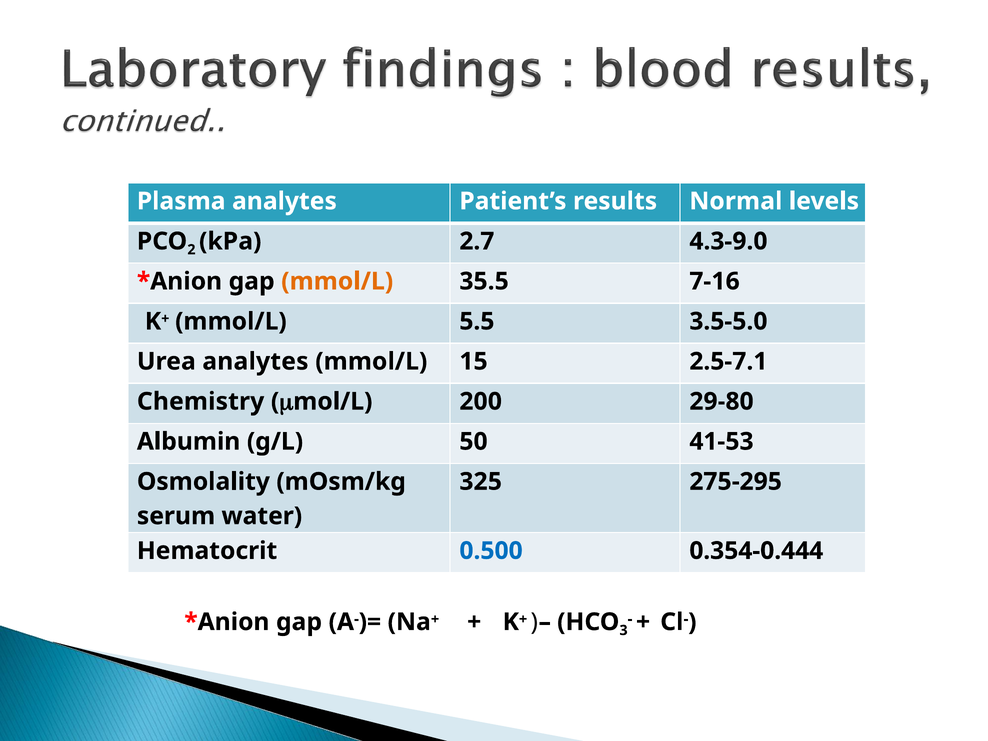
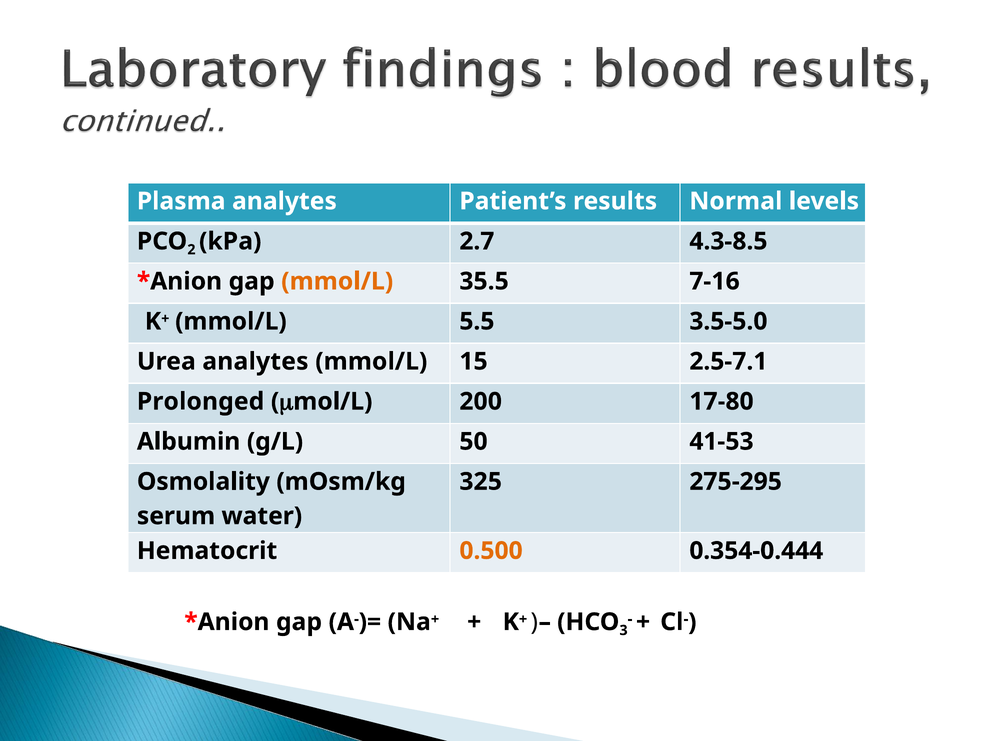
4.3-9.0: 4.3-9.0 -> 4.3-8.5
Chemistry: Chemistry -> Prolonged
29-80: 29-80 -> 17-80
0.500 colour: blue -> orange
